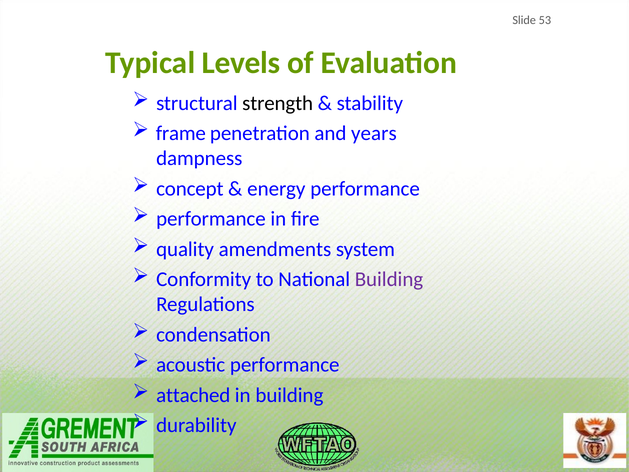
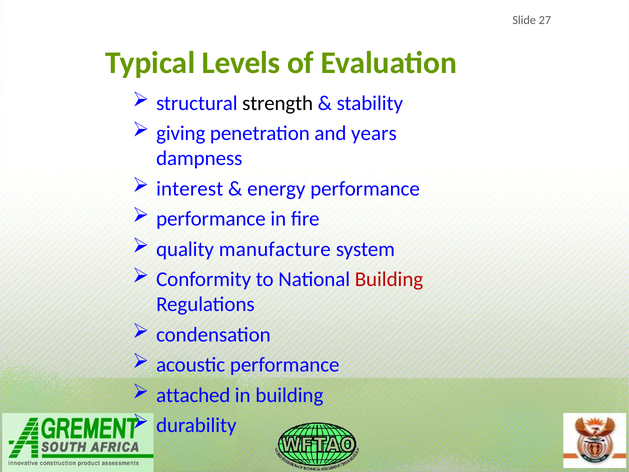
53: 53 -> 27
frame: frame -> giving
concept: concept -> interest
amendments: amendments -> manufacture
Building at (389, 279) colour: purple -> red
